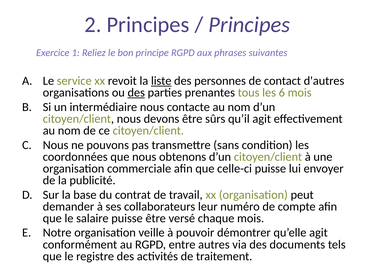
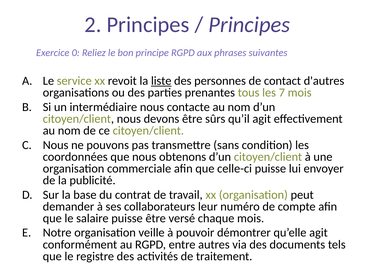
1: 1 -> 0
des at (136, 93) underline: present -> none
6: 6 -> 7
